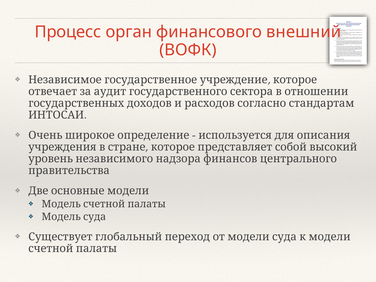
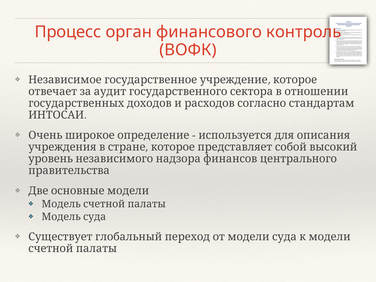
внешний: внешний -> контроль
